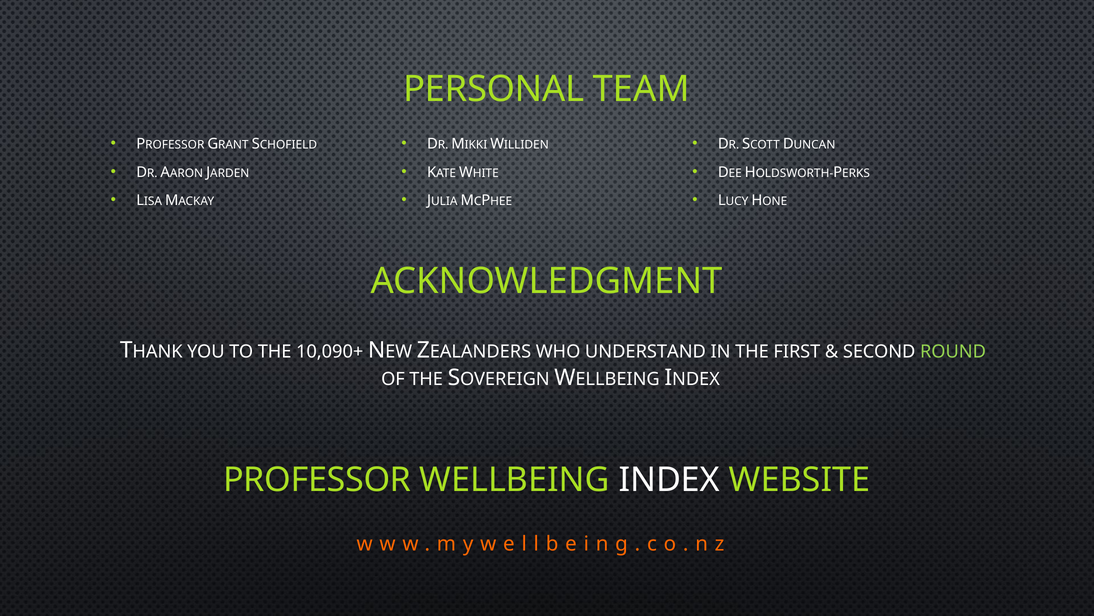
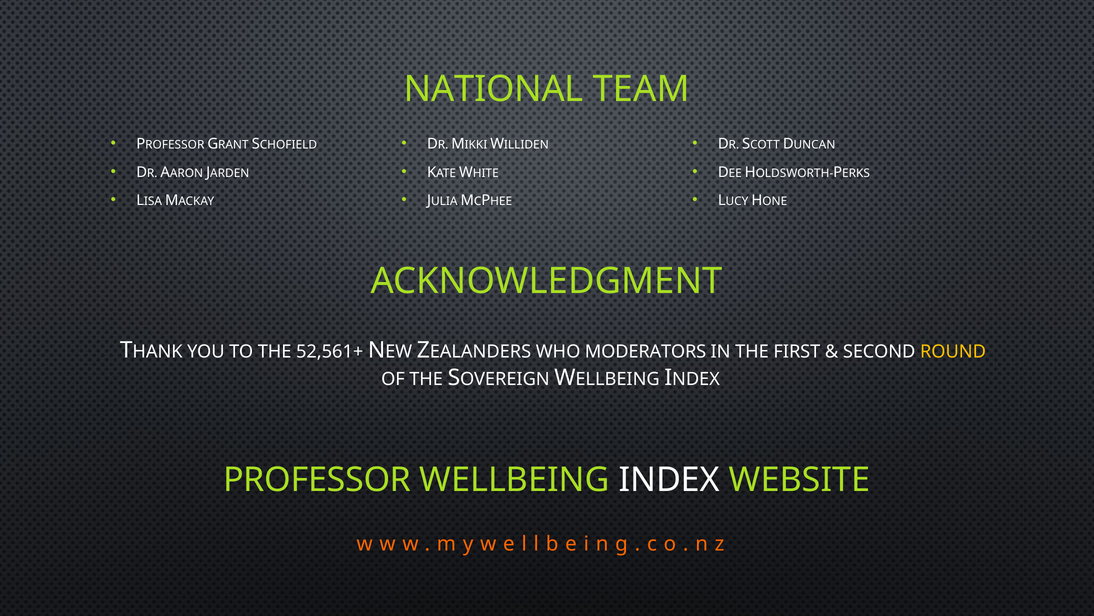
PERSONAL: PERSONAL -> NATIONAL
10,090+: 10,090+ -> 52,561+
UNDERSTAND: UNDERSTAND -> MODERATORS
ROUND colour: light green -> yellow
